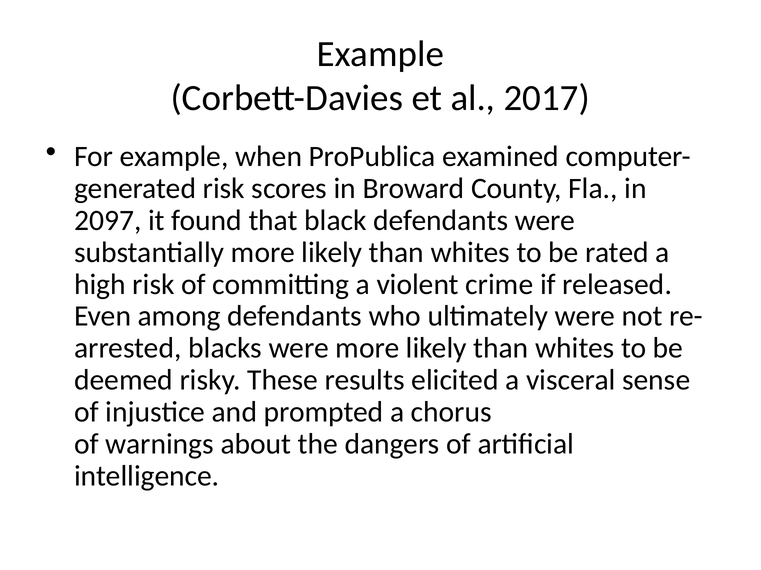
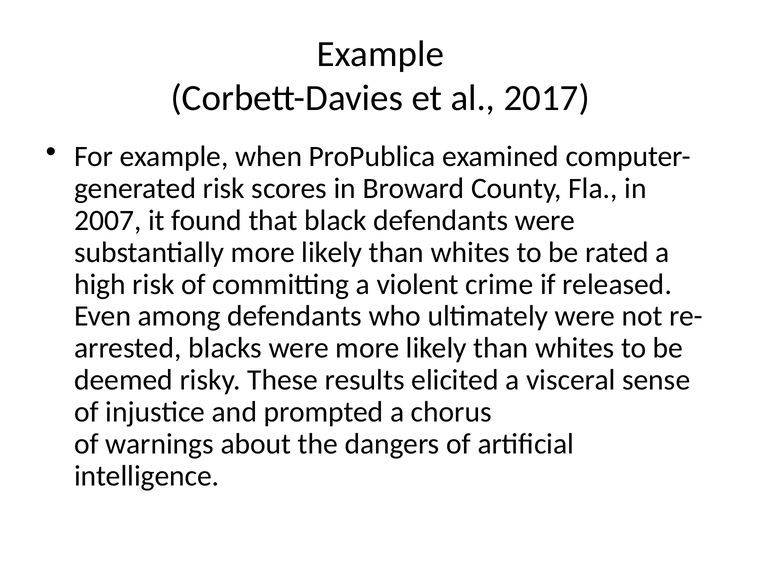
2097: 2097 -> 2007
